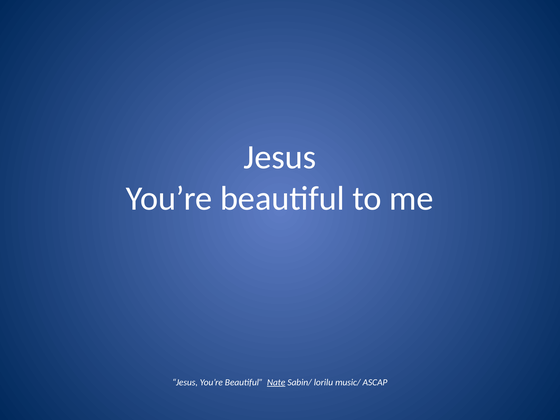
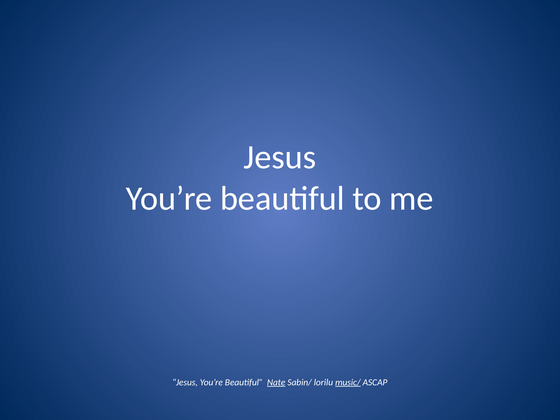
music/ underline: none -> present
